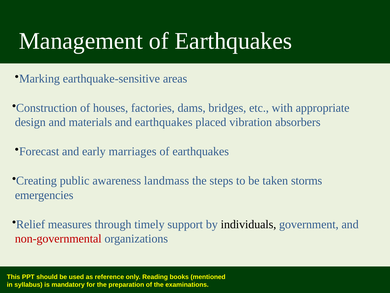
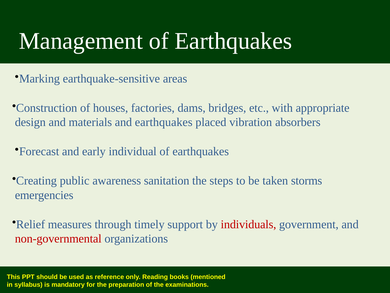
marriages: marriages -> individual
landmass: landmass -> sanitation
individuals colour: black -> red
